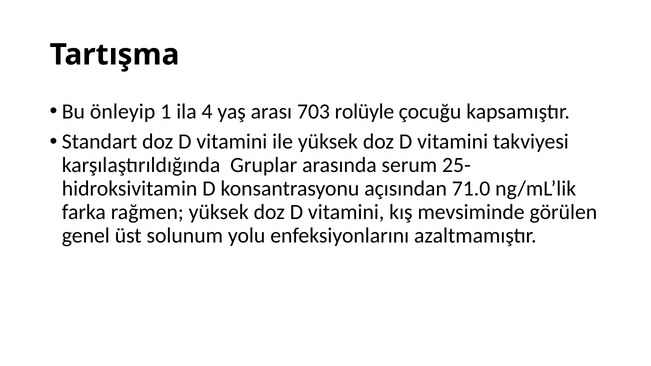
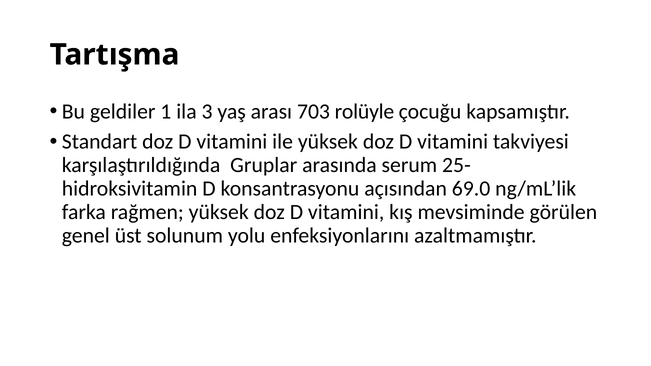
önleyip: önleyip -> geldiler
4: 4 -> 3
71.0: 71.0 -> 69.0
